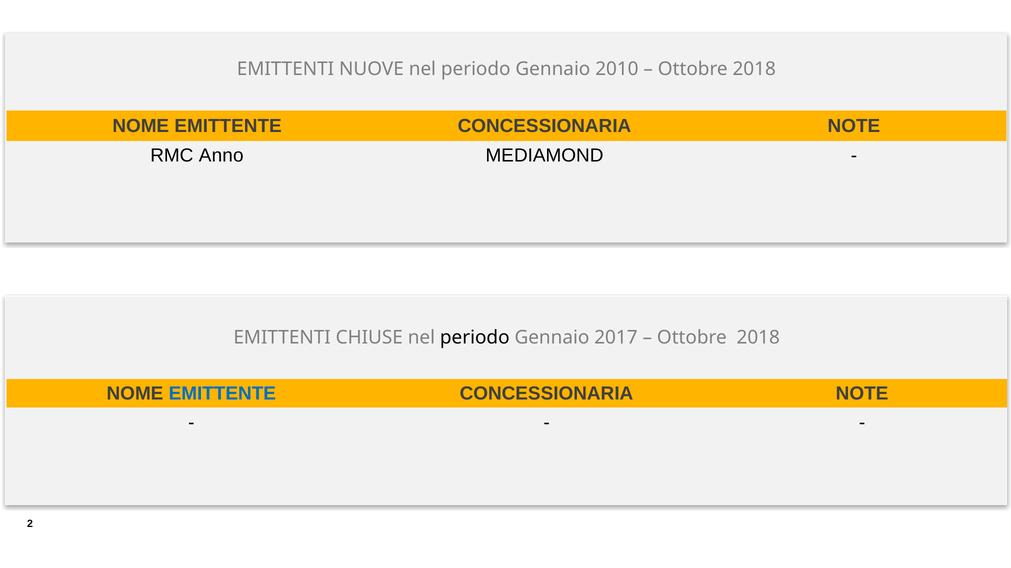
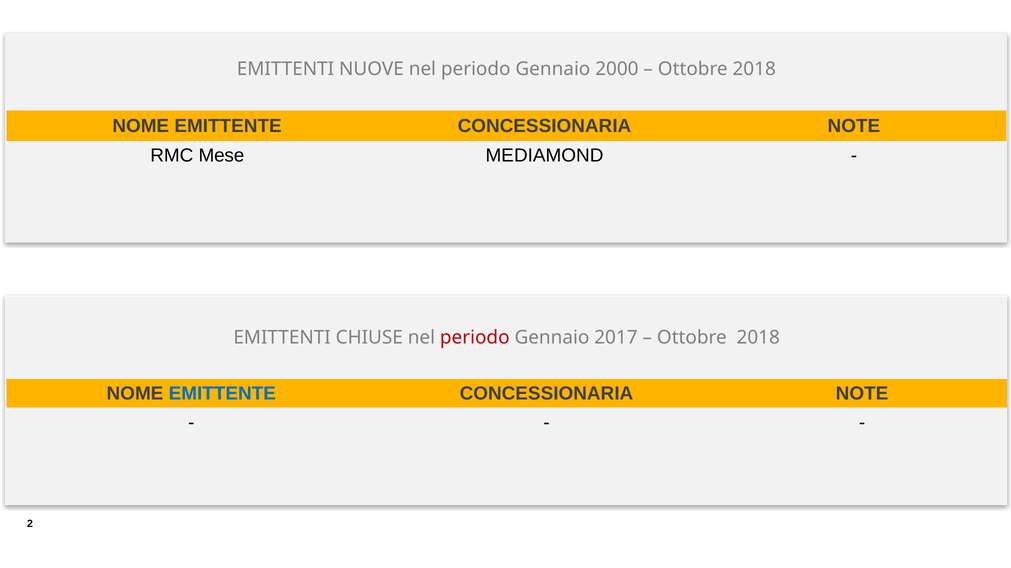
2010: 2010 -> 2000
Anno: Anno -> Mese
periodo at (475, 338) colour: black -> red
